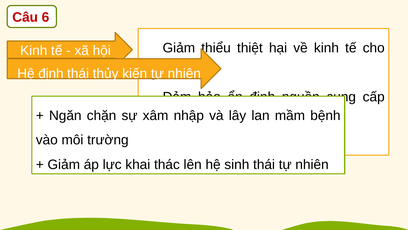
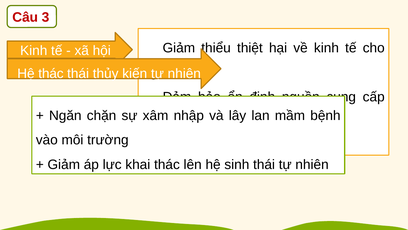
6: 6 -> 3
Hệ định: định -> thác
